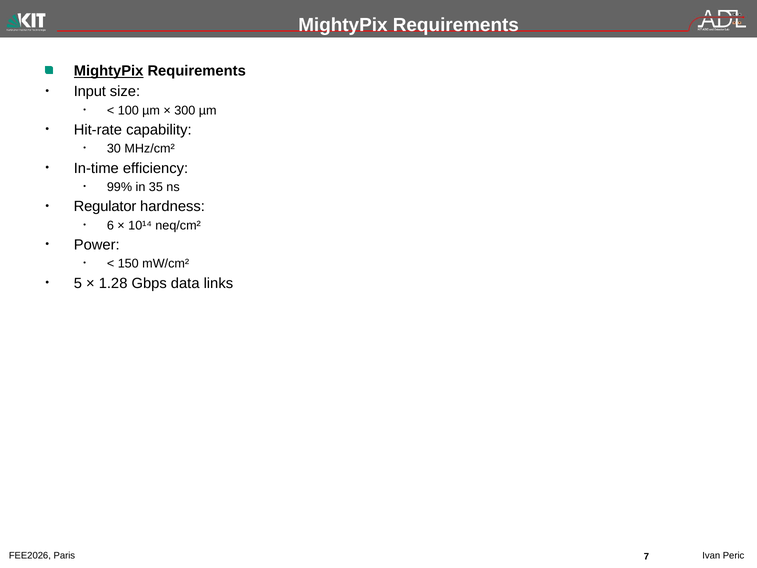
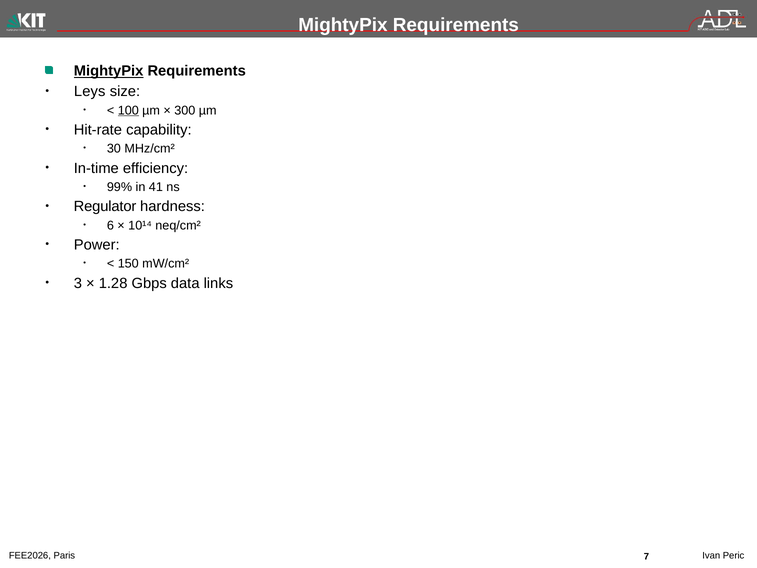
Input: Input -> Leys
100 underline: none -> present
35: 35 -> 41
5: 5 -> 3
